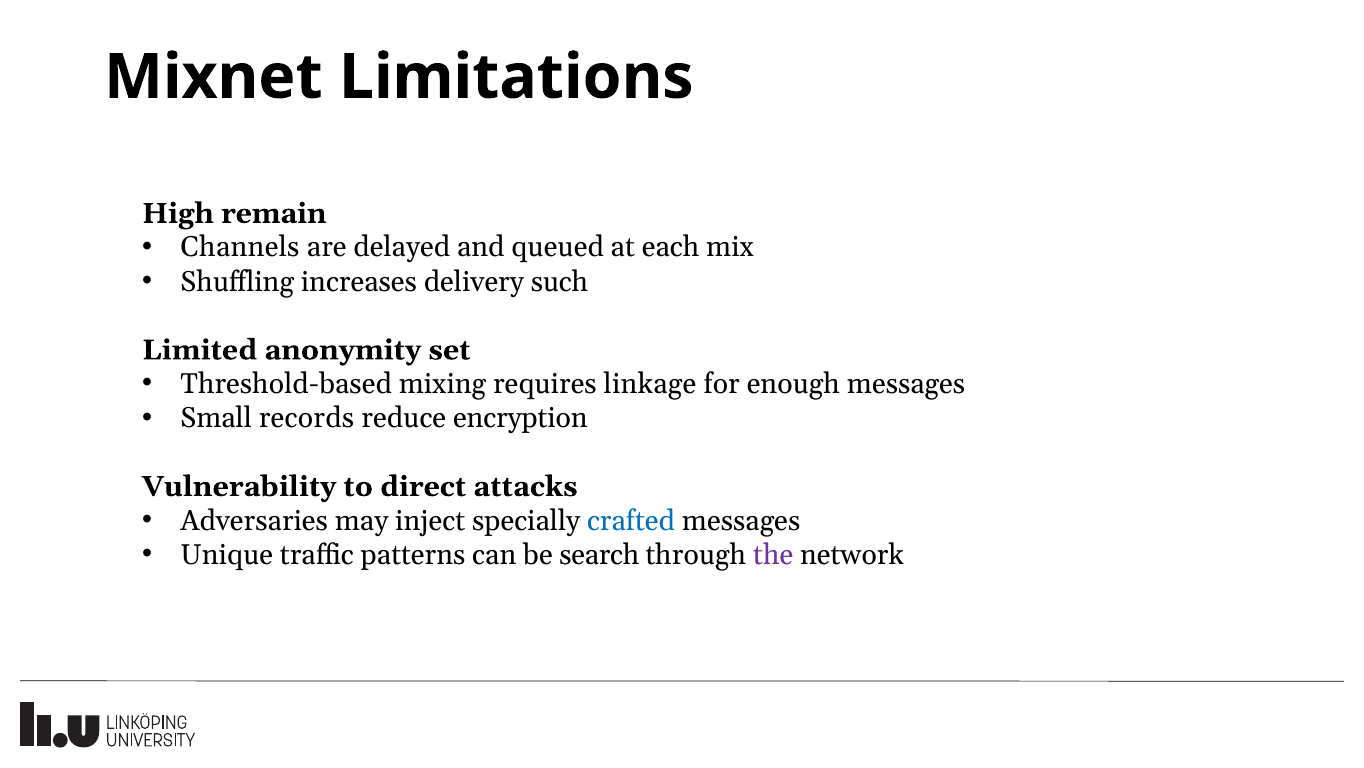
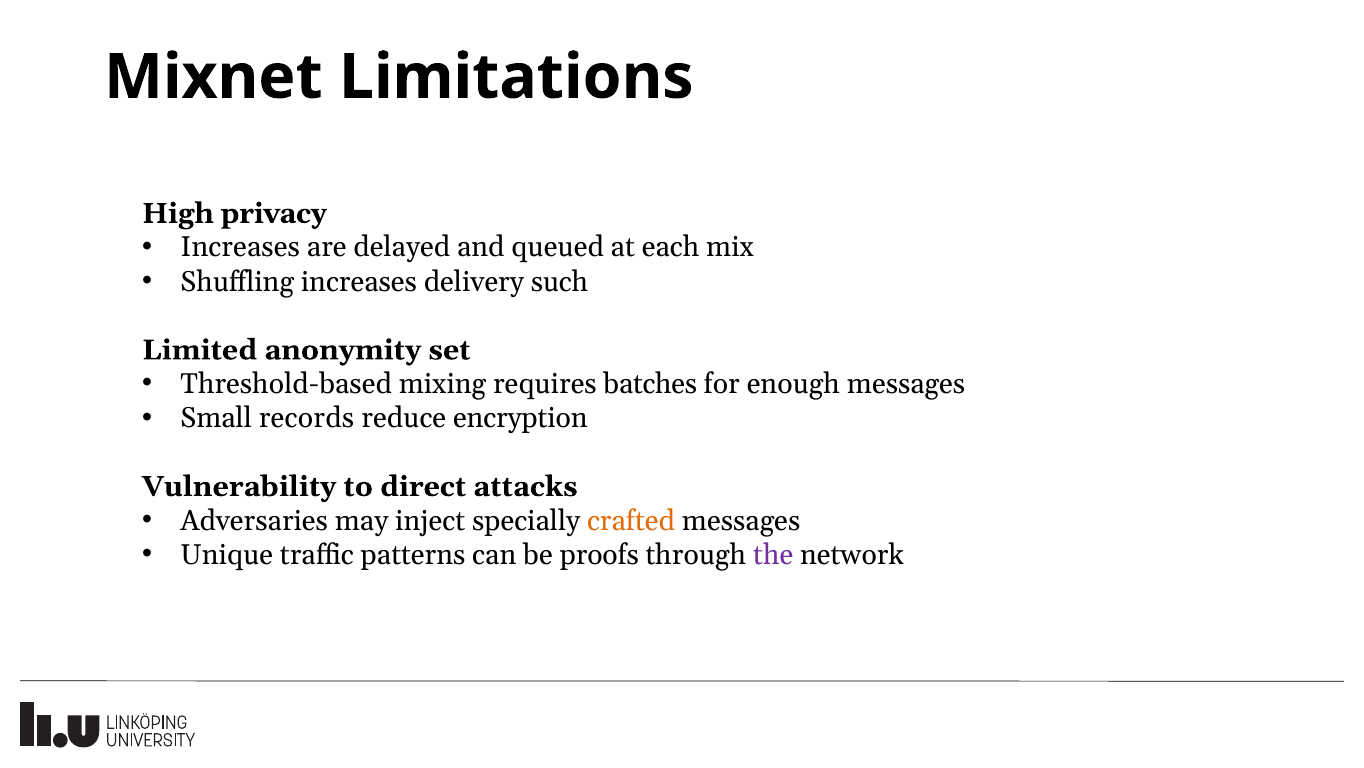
remain: remain -> privacy
Channels at (240, 247): Channels -> Increases
linkage: linkage -> batches
crafted colour: blue -> orange
search: search -> proofs
